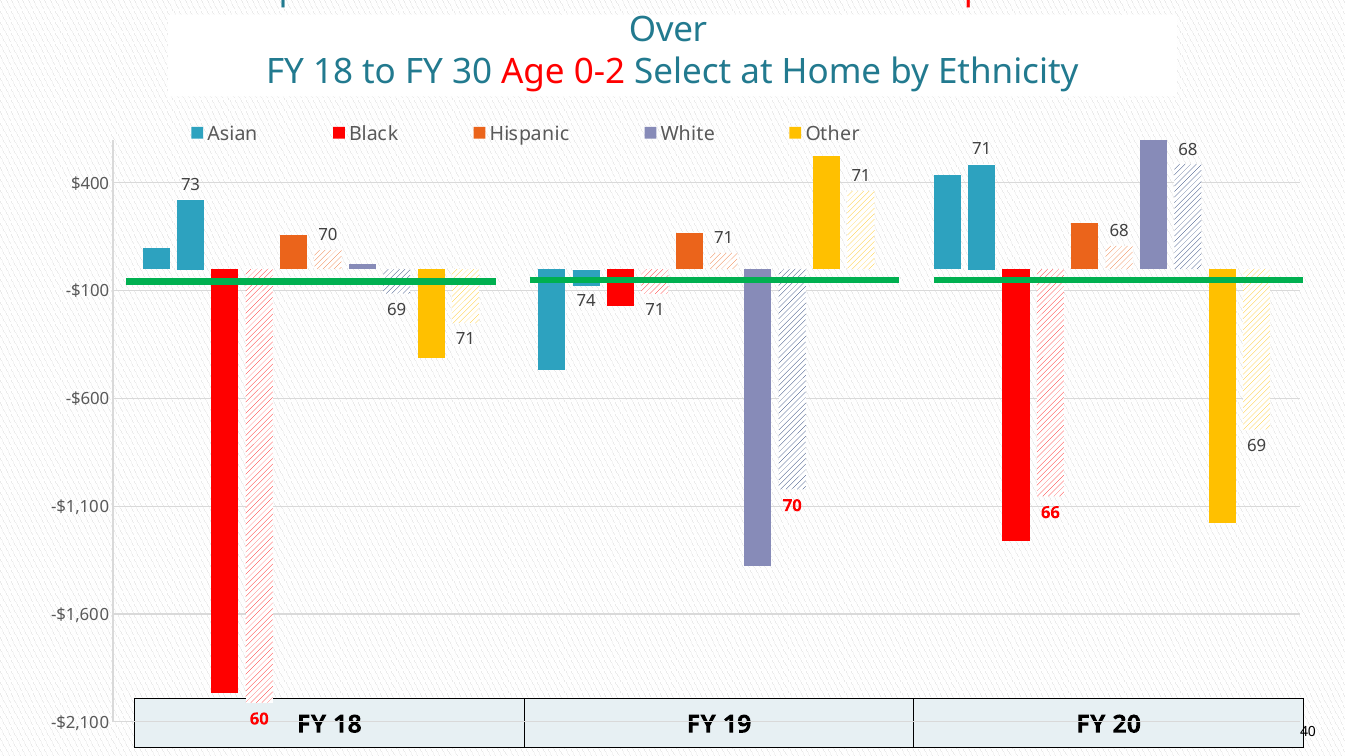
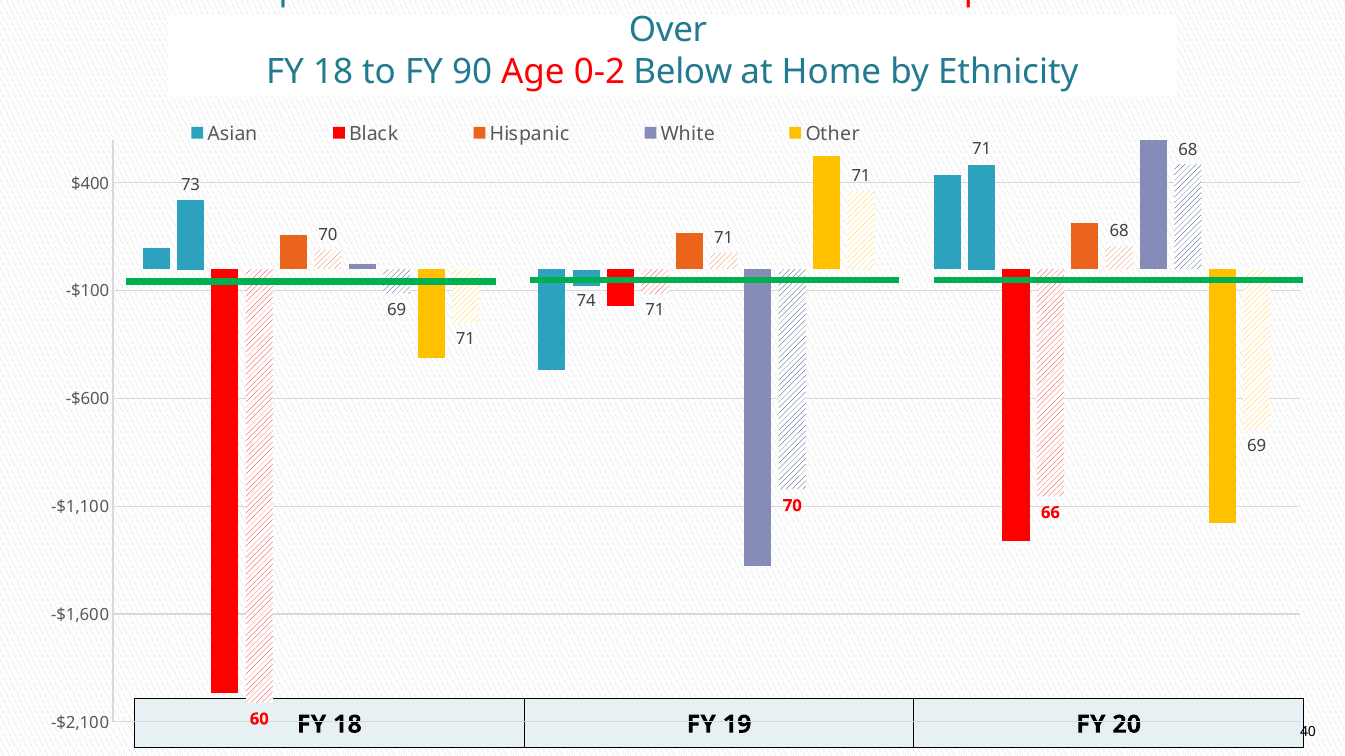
30: 30 -> 90
Select: Select -> Below
